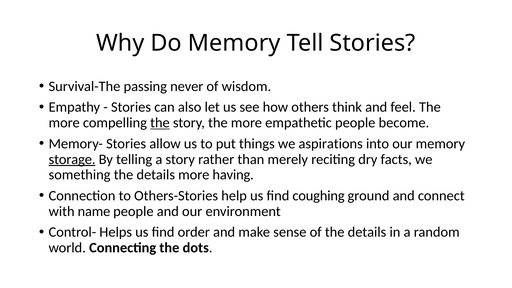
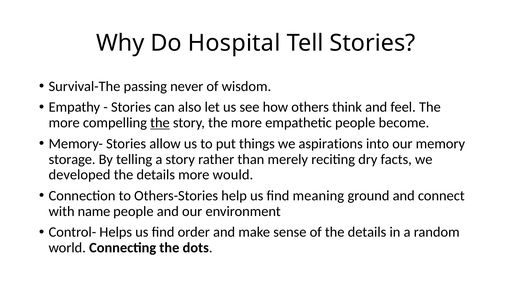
Do Memory: Memory -> Hospital
storage underline: present -> none
something: something -> developed
having: having -> would
coughing: coughing -> meaning
